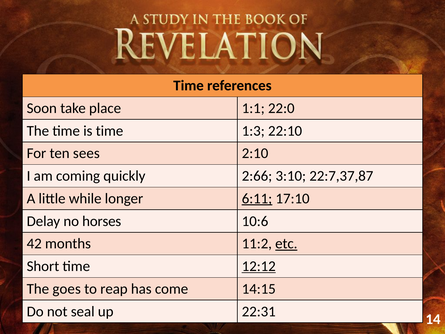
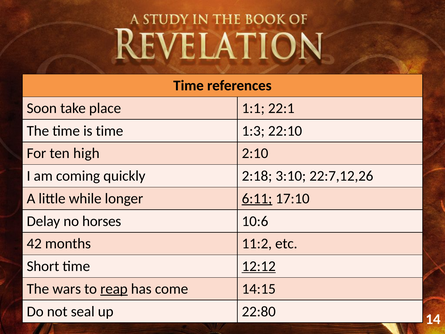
22:0: 22:0 -> 22:1
sees: sees -> high
2:66: 2:66 -> 2:18
22:7,37,87: 22:7,37,87 -> 22:7,12,26
etc underline: present -> none
goes: goes -> wars
reap underline: none -> present
22:31: 22:31 -> 22:80
